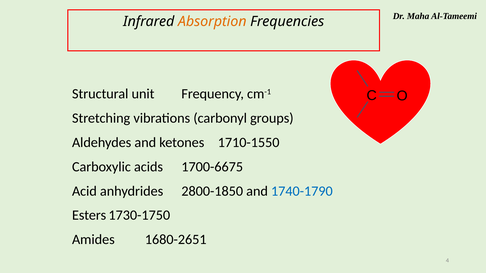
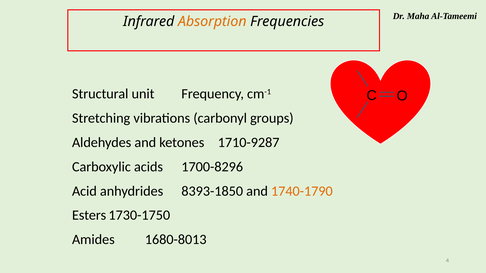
1710-1550: 1710-1550 -> 1710-9287
1700-6675: 1700-6675 -> 1700-8296
2800-1850: 2800-1850 -> 8393-1850
1740-1790 colour: blue -> orange
1680-2651: 1680-2651 -> 1680-8013
